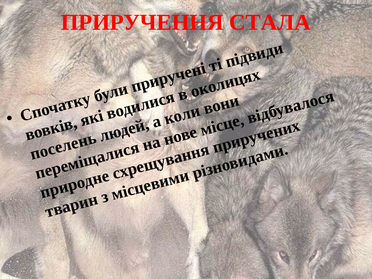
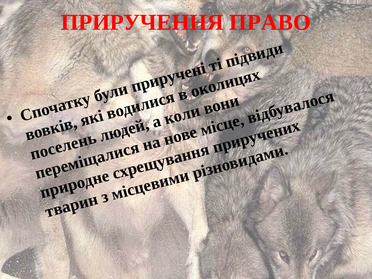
СТАЛА: СТАЛА -> ПРАВО
